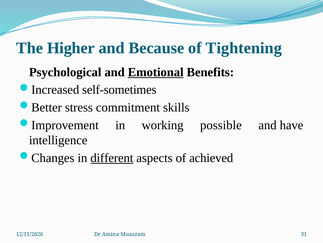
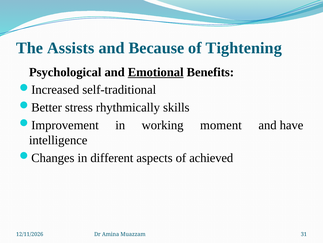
Higher: Higher -> Assists
self-sometimes: self-sometimes -> self-traditional
commitment: commitment -> rhythmically
possible: possible -> moment
different underline: present -> none
